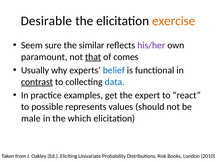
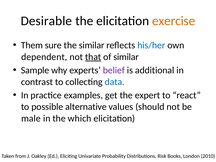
Seem: Seem -> Them
his/her colour: purple -> blue
paramount: paramount -> dependent
of comes: comes -> similar
Usually: Usually -> Sample
belief colour: blue -> purple
functional: functional -> additional
contrast underline: present -> none
represents: represents -> alternative
